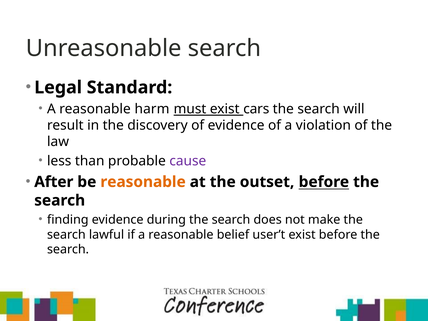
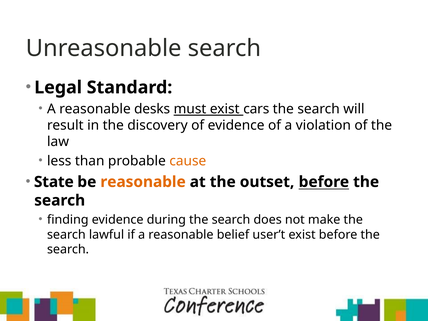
harm: harm -> desks
cause colour: purple -> orange
After: After -> State
